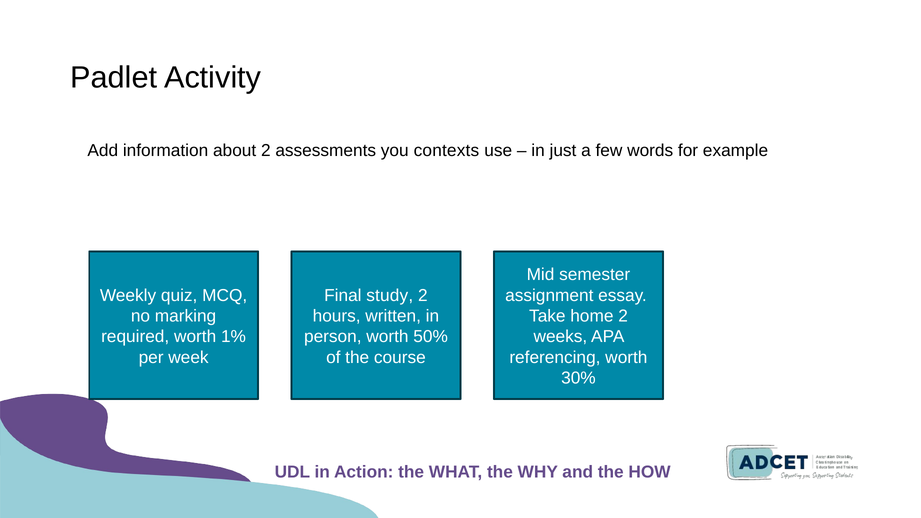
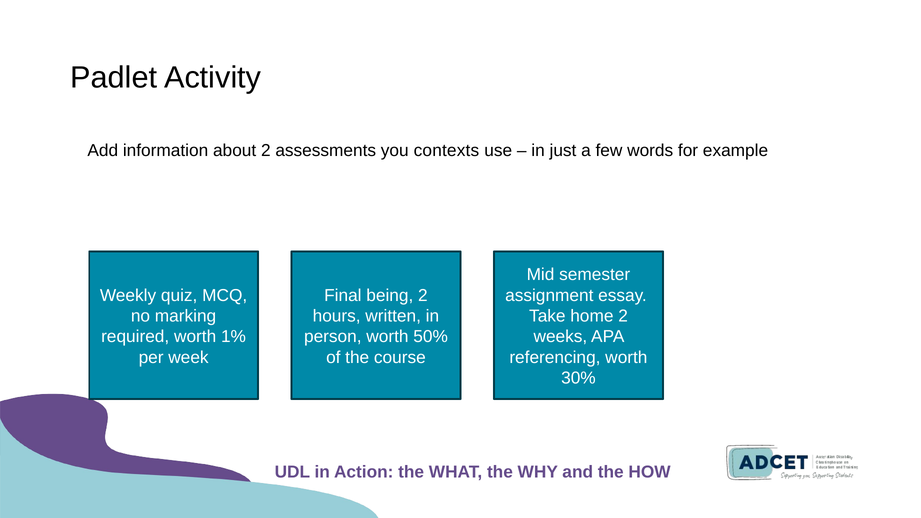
study: study -> being
